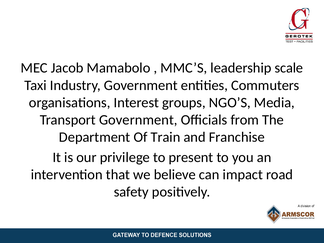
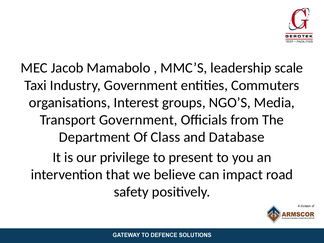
Train: Train -> Class
Franchise: Franchise -> Database
